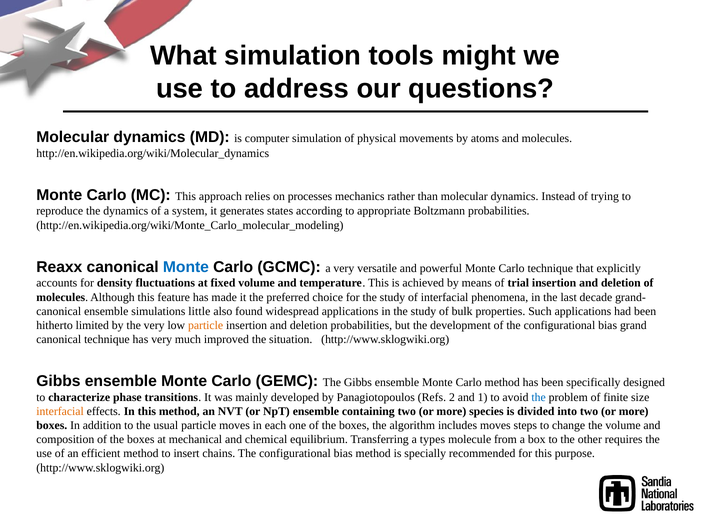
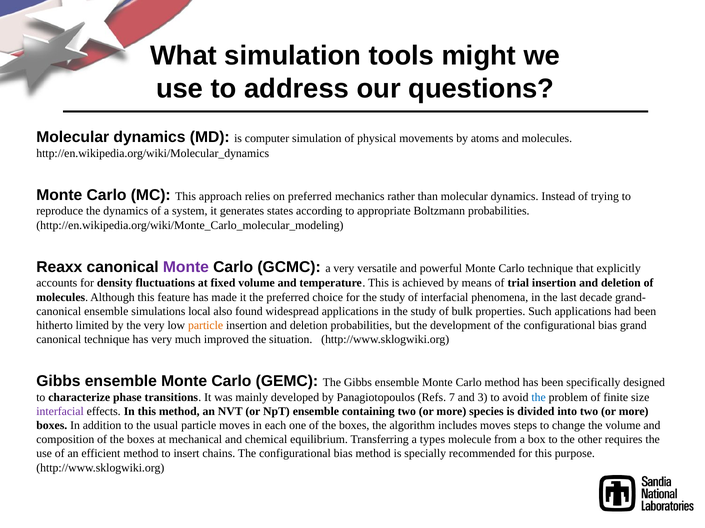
on processes: processes -> preferred
Monte at (186, 267) colour: blue -> purple
little: little -> local
2: 2 -> 7
1: 1 -> 3
interfacial at (60, 412) colour: orange -> purple
